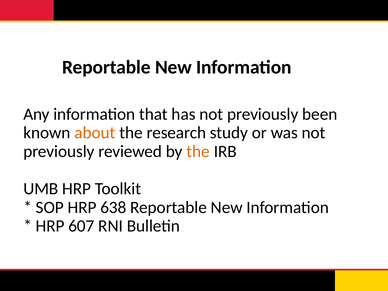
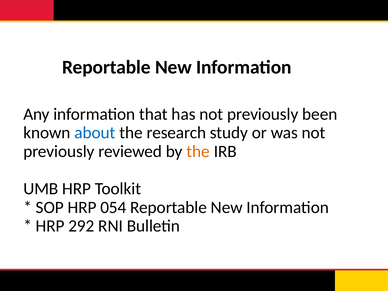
about colour: orange -> blue
638: 638 -> 054
607: 607 -> 292
